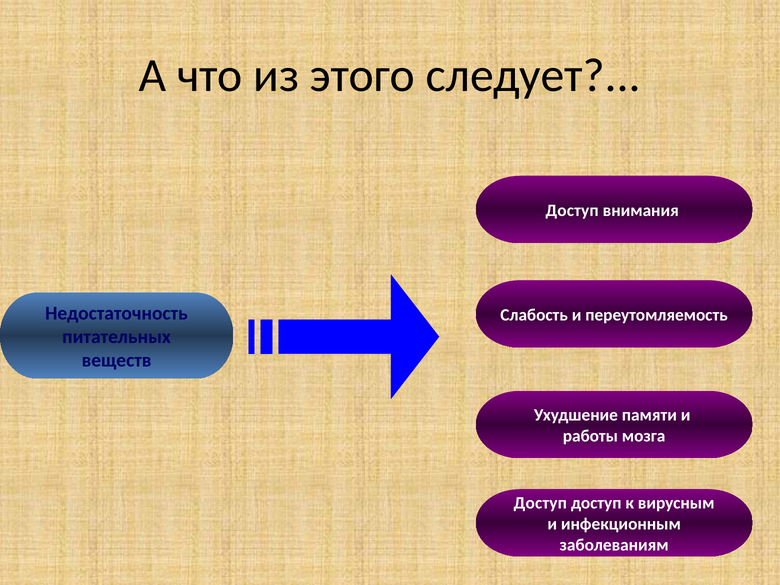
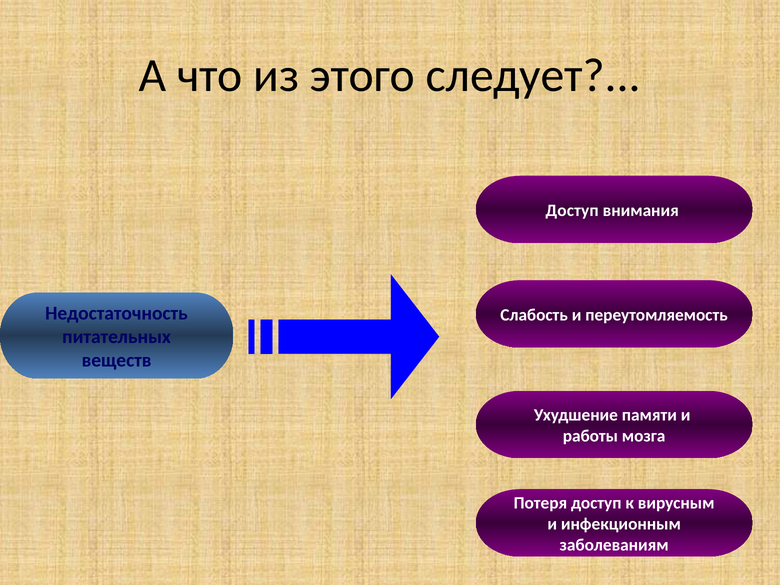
Доступ at (540, 503): Доступ -> Потеря
